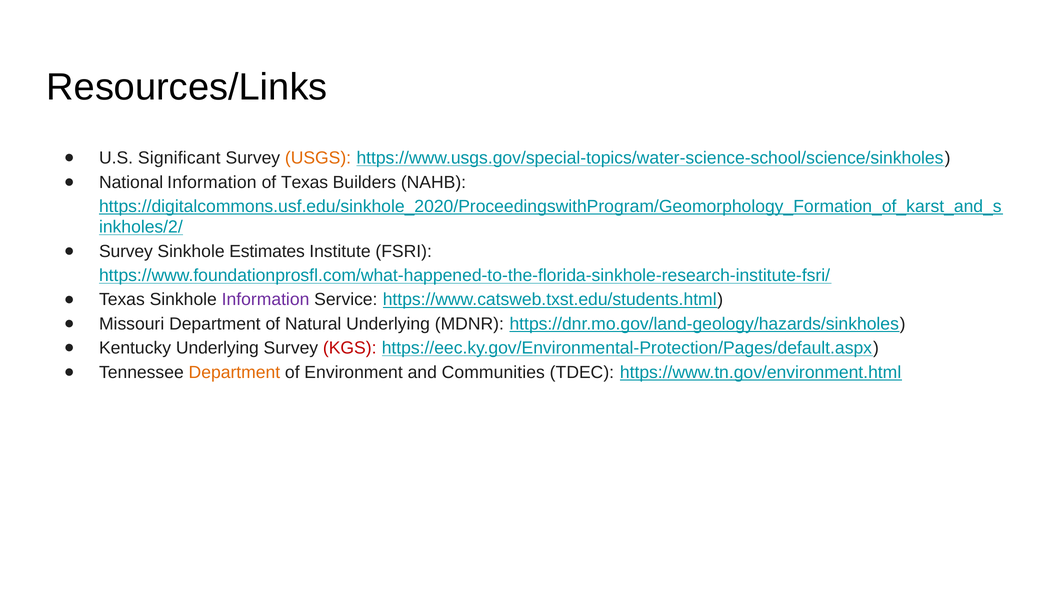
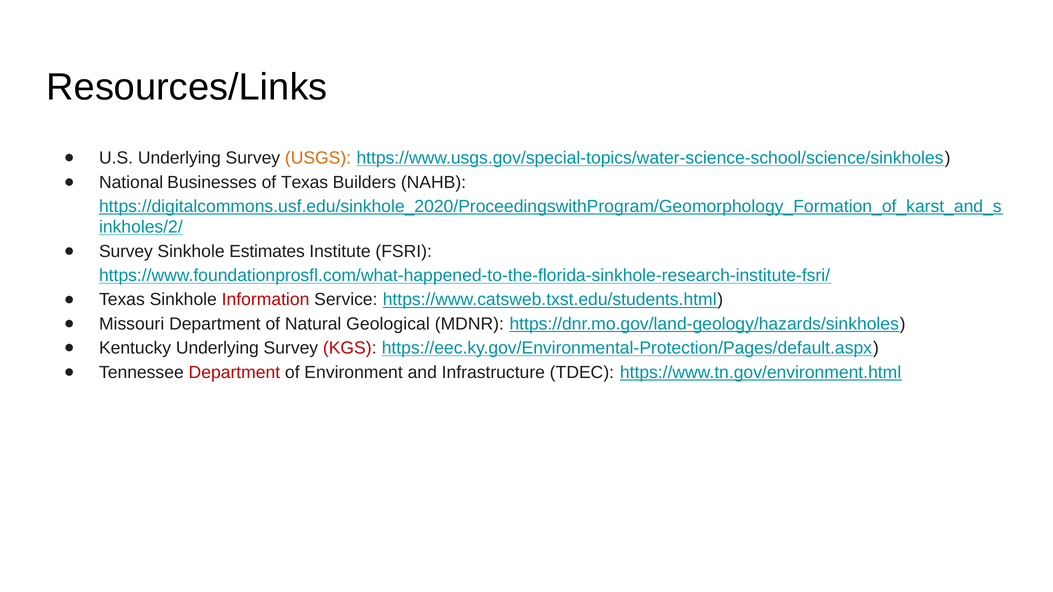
U.S Significant: Significant -> Underlying
National Information: Information -> Businesses
Information at (266, 300) colour: purple -> red
Natural Underlying: Underlying -> Geological
Department at (234, 373) colour: orange -> red
Communities: Communities -> Infrastructure
